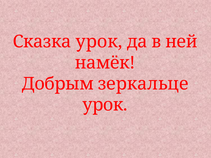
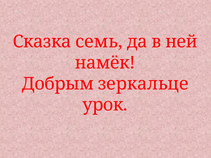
Сказка урок: урок -> семь
